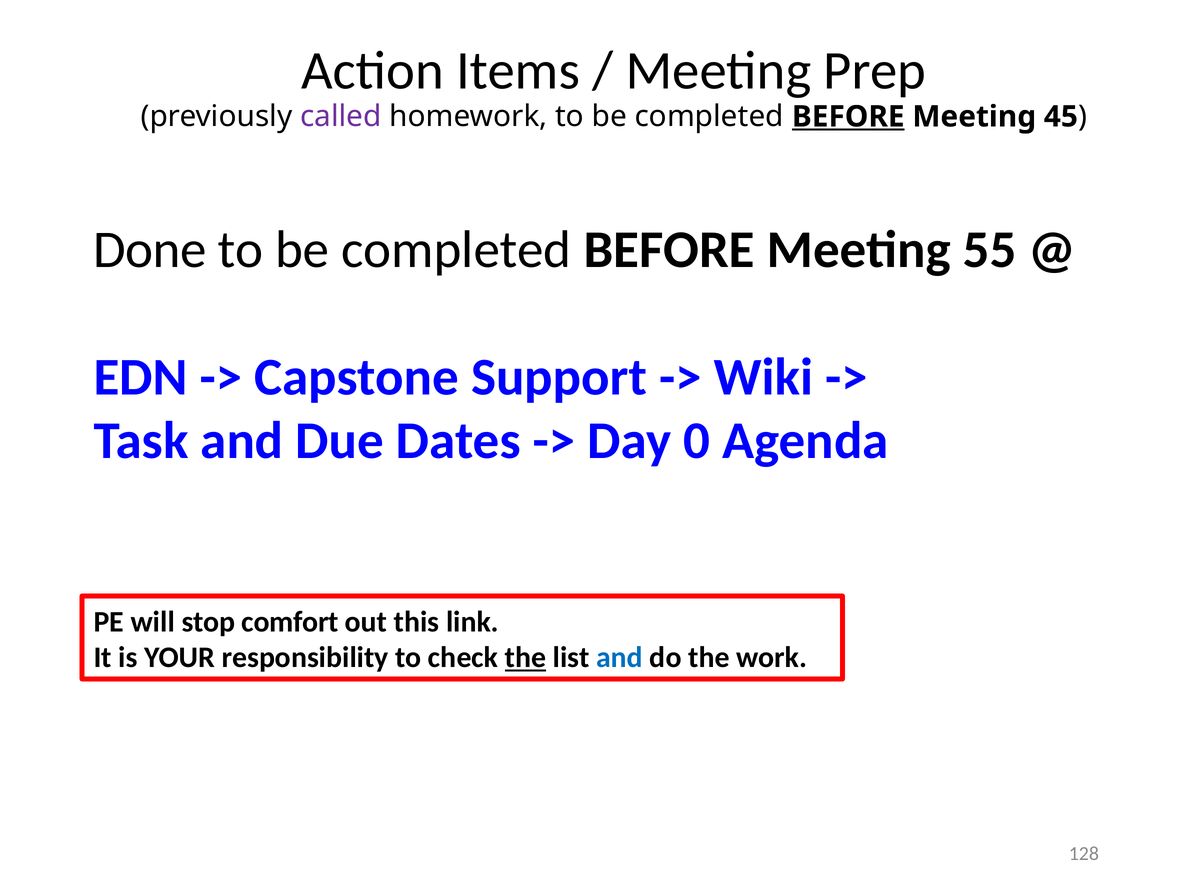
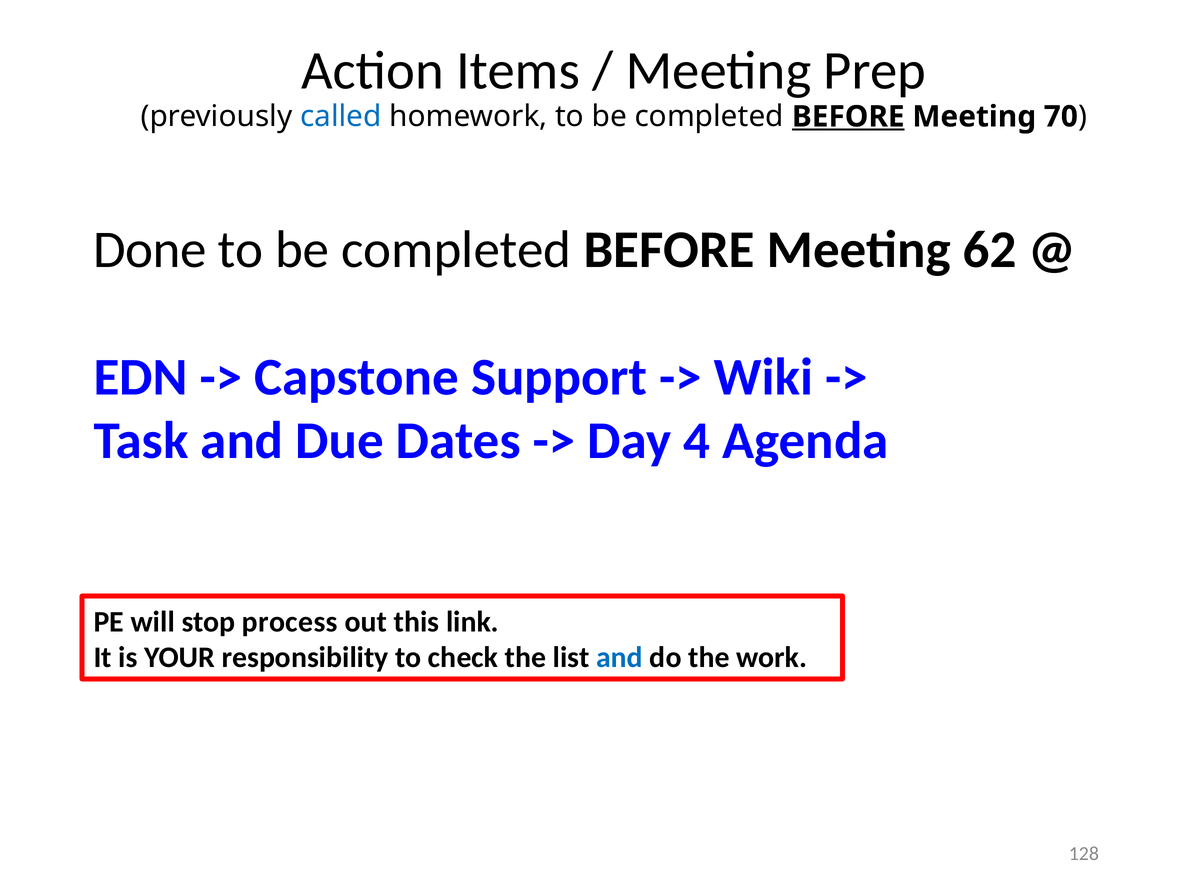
called colour: purple -> blue
45: 45 -> 70
55: 55 -> 62
0: 0 -> 4
comfort: comfort -> process
the at (526, 658) underline: present -> none
